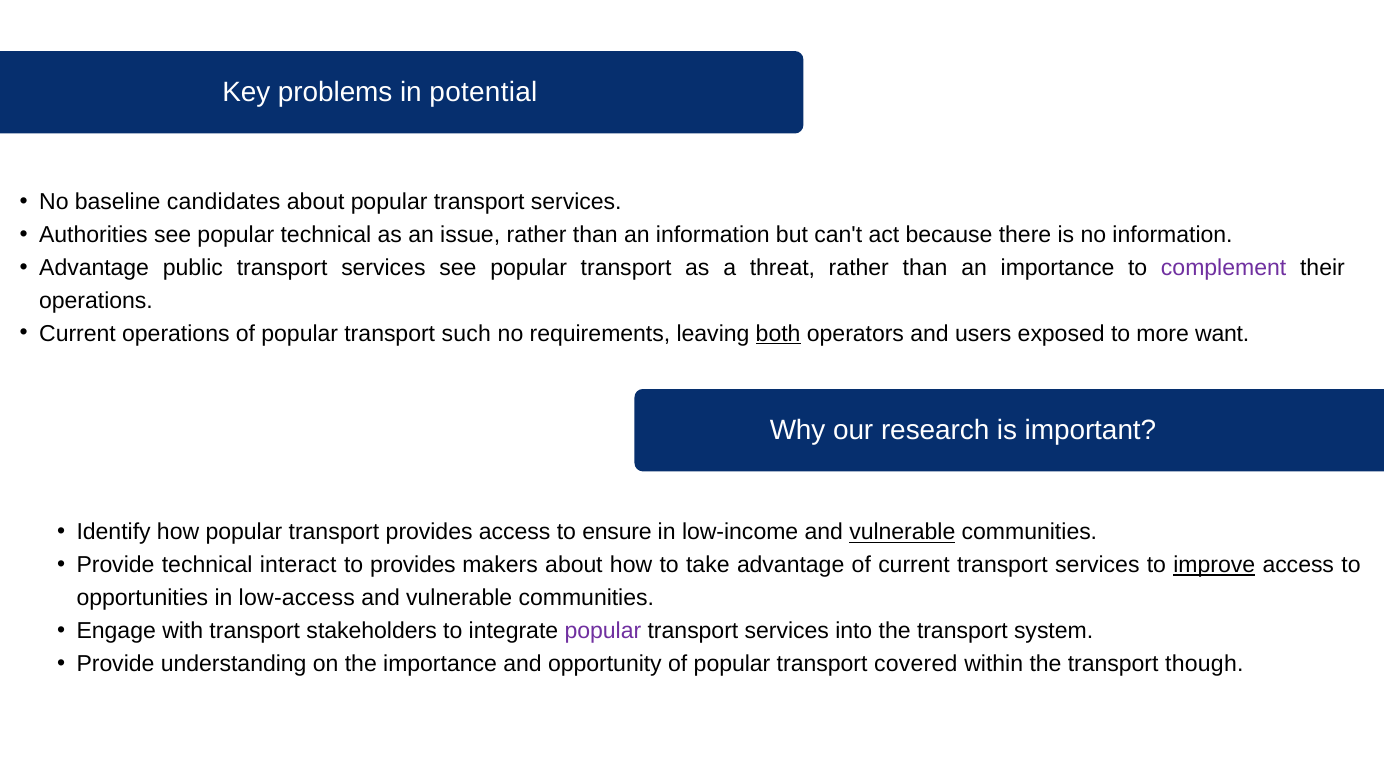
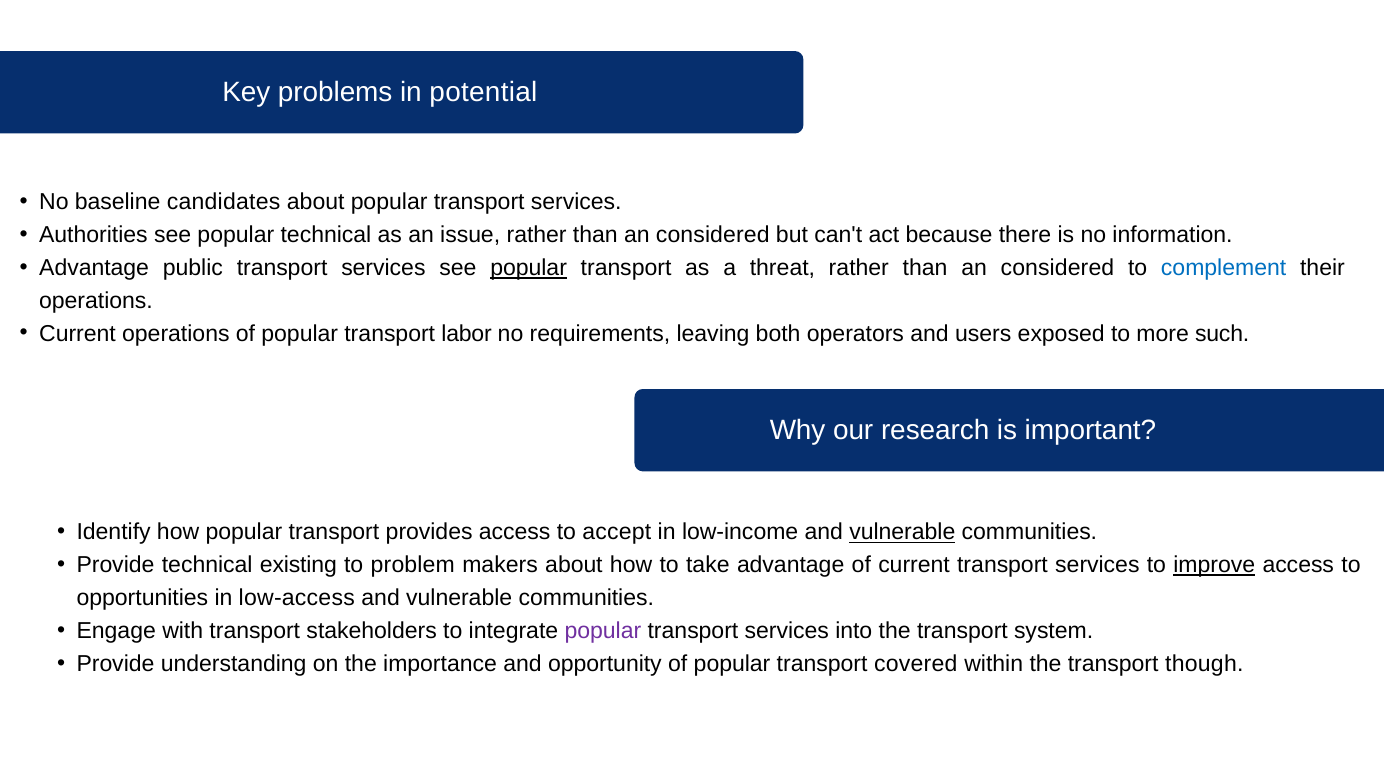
information at (713, 235): information -> considered
popular at (529, 268) underline: none -> present
importance at (1058, 268): importance -> considered
complement colour: purple -> blue
such: such -> labor
both underline: present -> none
want: want -> such
ensure: ensure -> accept
interact: interact -> existing
to provides: provides -> problem
